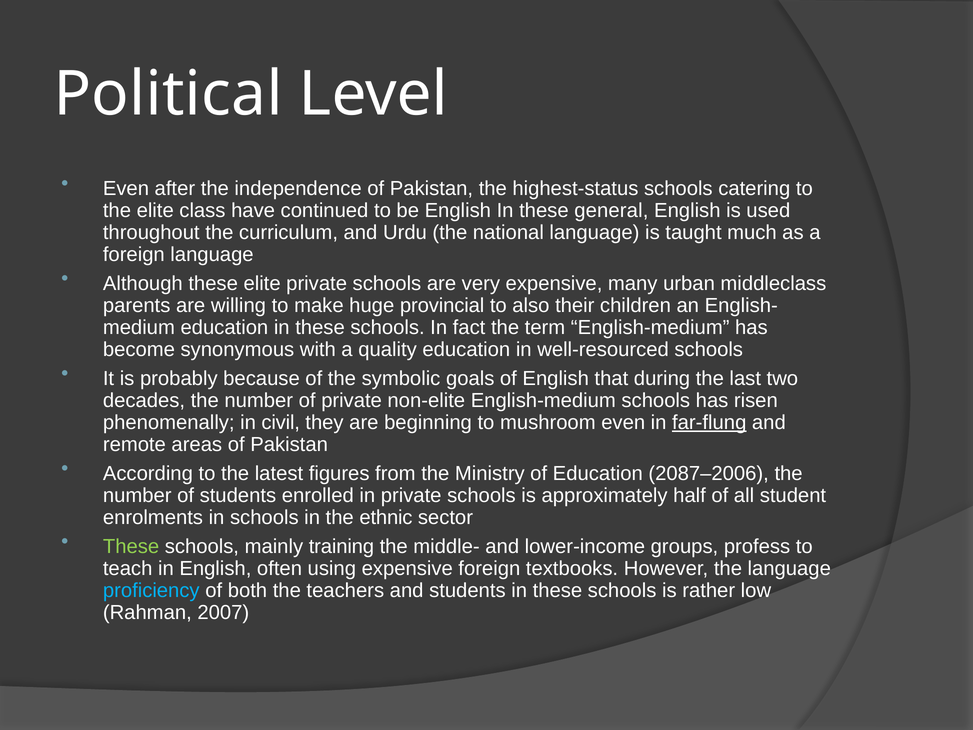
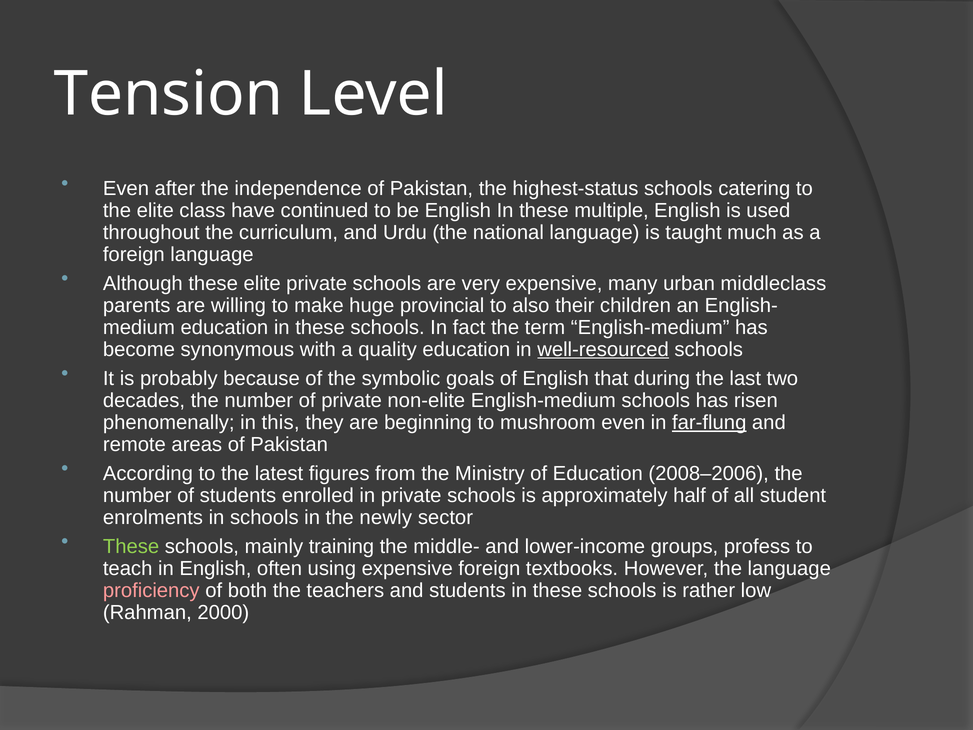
Political: Political -> Tension
general: general -> multiple
well-resourced underline: none -> present
civil: civil -> this
2087–2006: 2087–2006 -> 2008–2006
ethnic: ethnic -> newly
proficiency colour: light blue -> pink
2007: 2007 -> 2000
